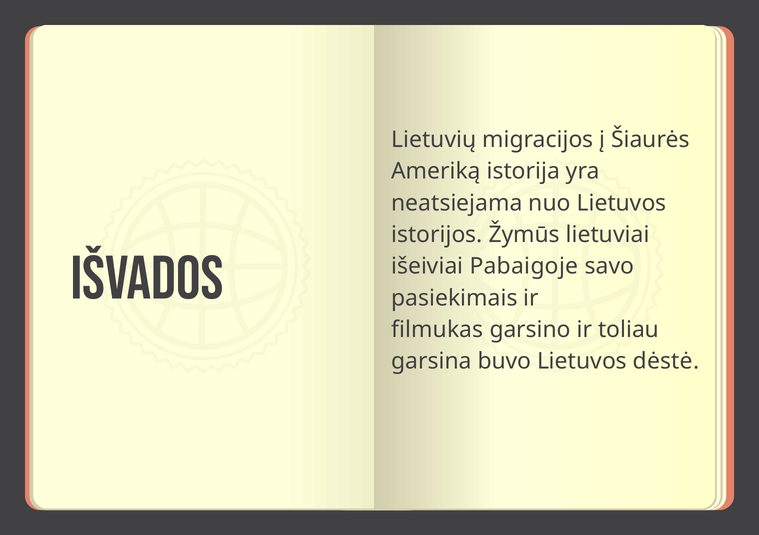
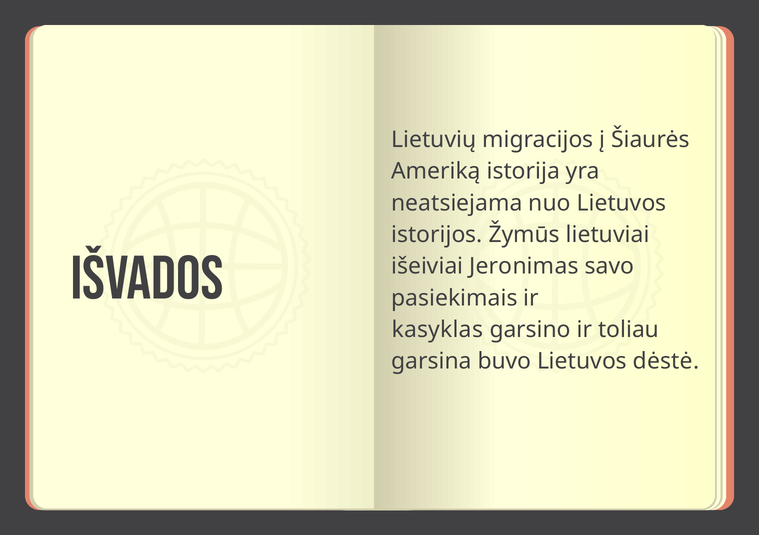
Pabaigoje: Pabaigoje -> Jeronimas
filmukas: filmukas -> kasyklas
